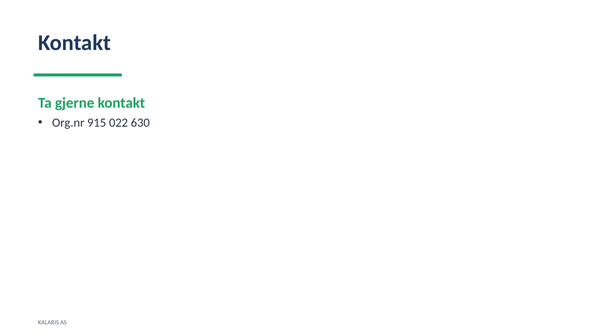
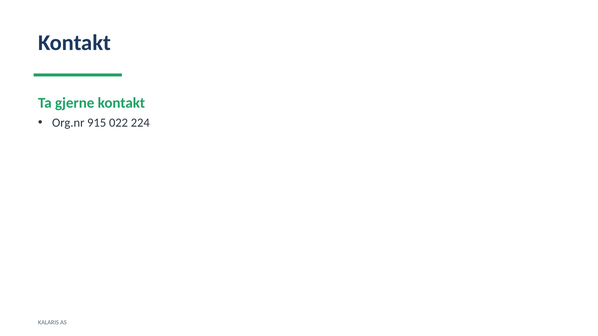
630: 630 -> 224
